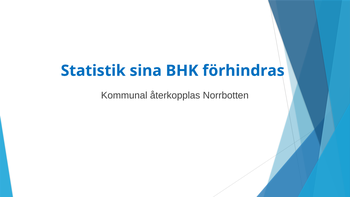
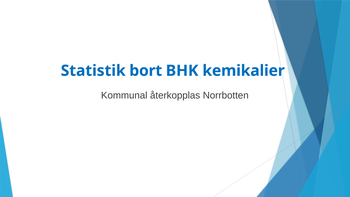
sina: sina -> bort
förhindras: förhindras -> kemikalier
